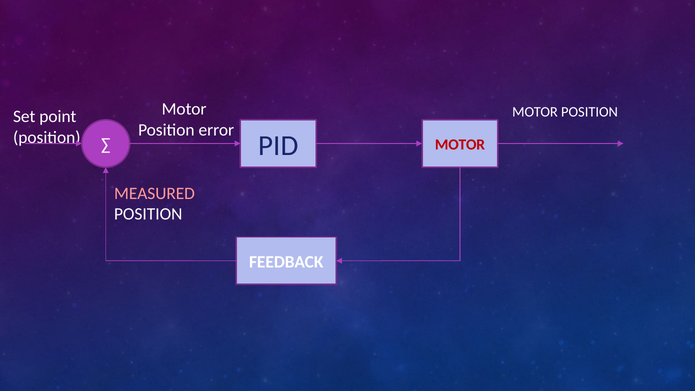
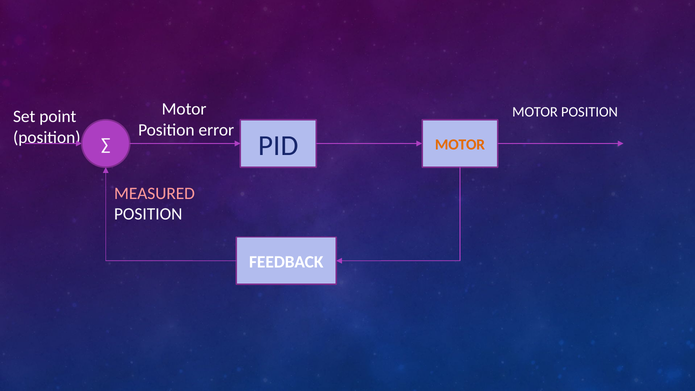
MOTOR at (460, 145) colour: red -> orange
